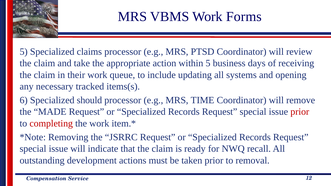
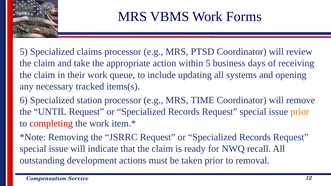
should: should -> station
MADE: MADE -> UNTIL
prior at (300, 112) colour: red -> orange
